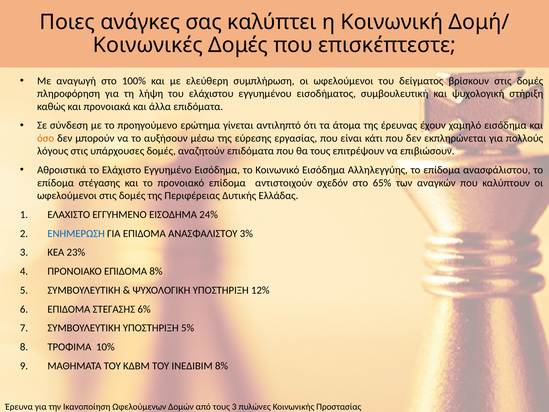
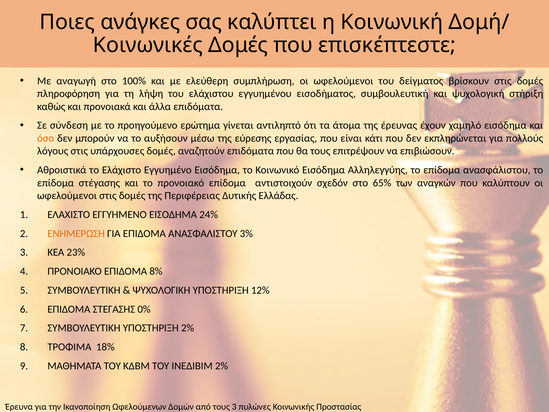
ΕΝΗΜΕΡΩΣΗ colour: blue -> orange
6%: 6% -> 0%
ΥΠΟΣΤΗΡΙΞΗ 5%: 5% -> 2%
10%: 10% -> 18%
ΙΝΕΔΙΒΙΜ 8%: 8% -> 2%
